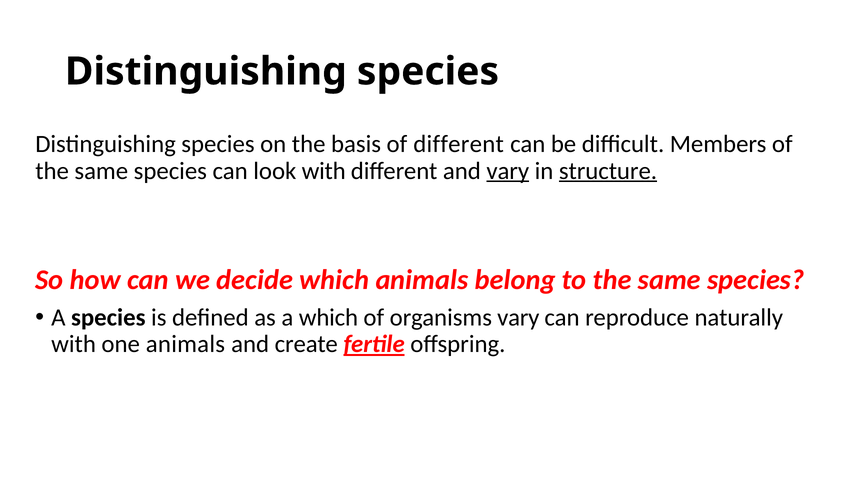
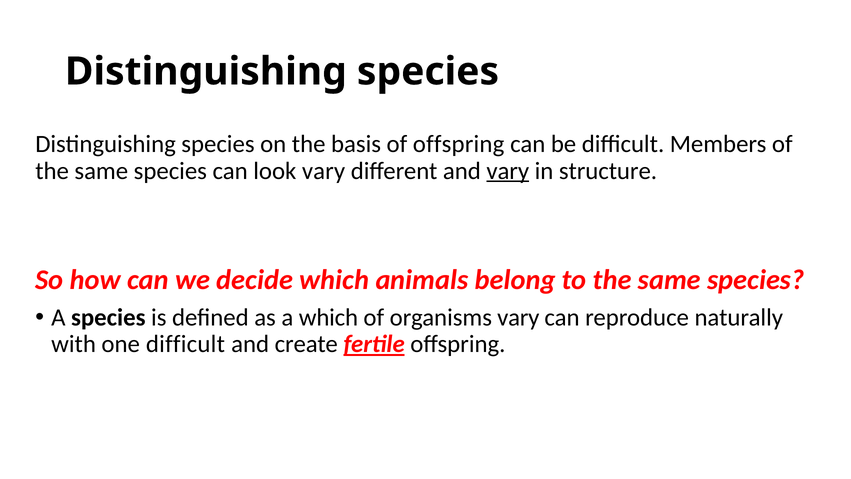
of different: different -> offspring
look with: with -> vary
structure underline: present -> none
one animals: animals -> difficult
